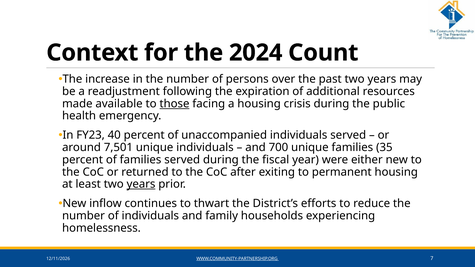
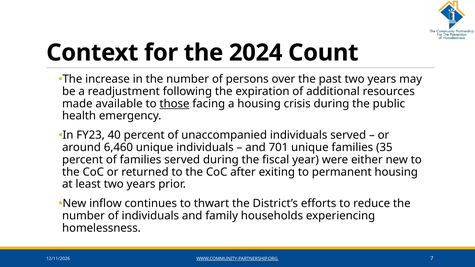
7,501: 7,501 -> 6,460
700: 700 -> 701
years at (141, 184) underline: present -> none
